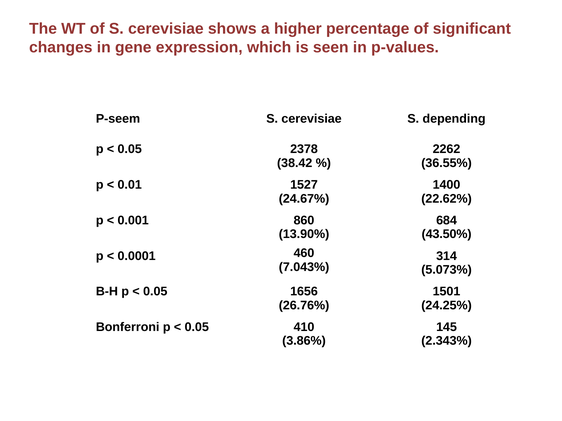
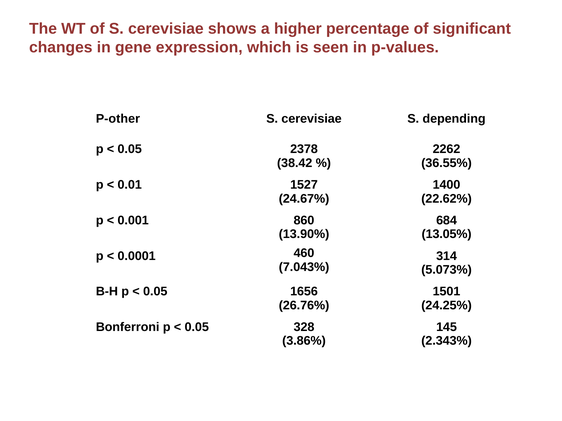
P-seem: P-seem -> P-other
43.50%: 43.50% -> 13.05%
410: 410 -> 328
